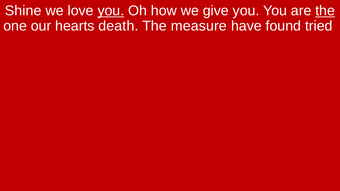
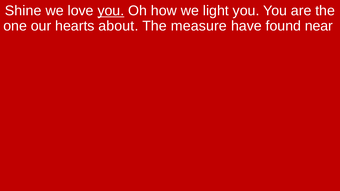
give: give -> light
the at (325, 11) underline: present -> none
death: death -> about
tried: tried -> near
